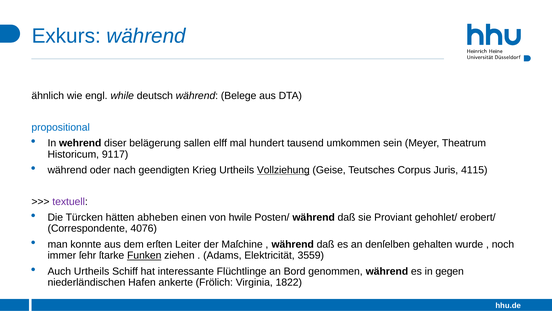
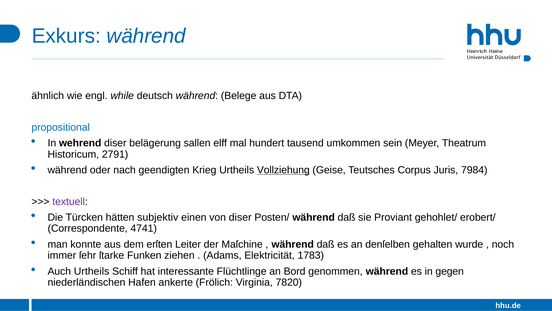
9117: 9117 -> 2791
4115: 4115 -> 7984
abheben: abheben -> subjektiv
von hwile: hwile -> diser
4076: 4076 -> 4741
Funken underline: present -> none
3559: 3559 -> 1783
1822: 1822 -> 7820
